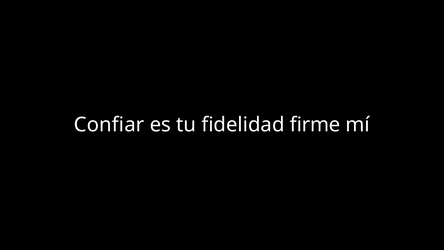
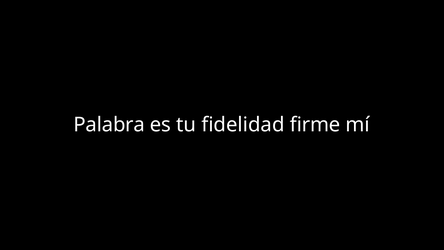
Confiar: Confiar -> Palabra
